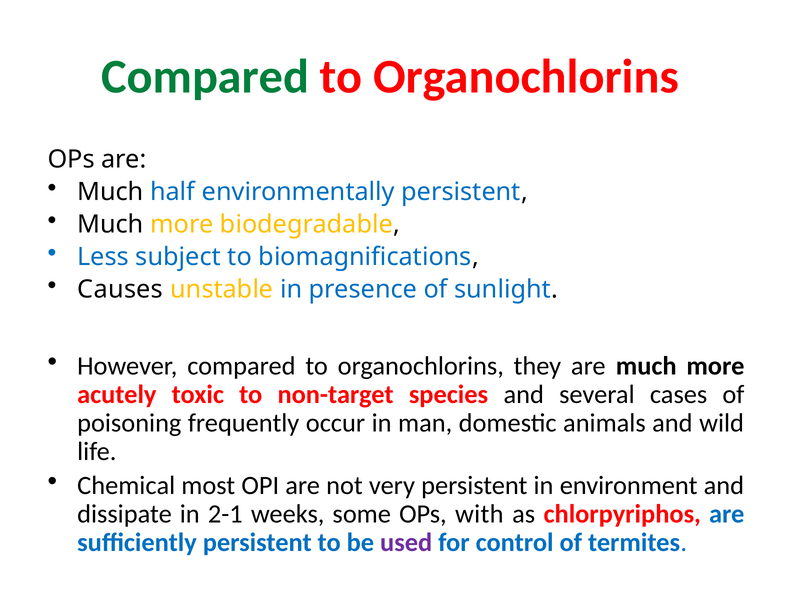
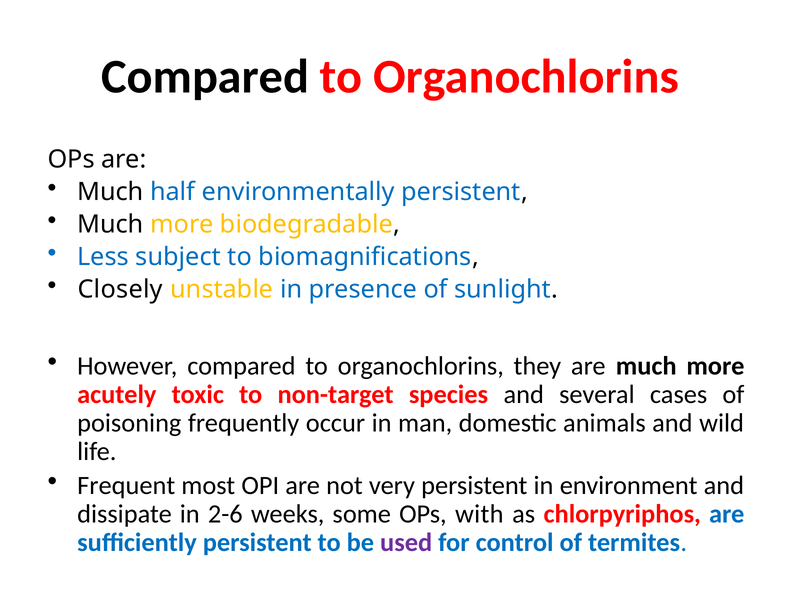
Compared at (205, 77) colour: green -> black
Causes: Causes -> Closely
Chemical: Chemical -> Frequent
2-1: 2-1 -> 2-6
